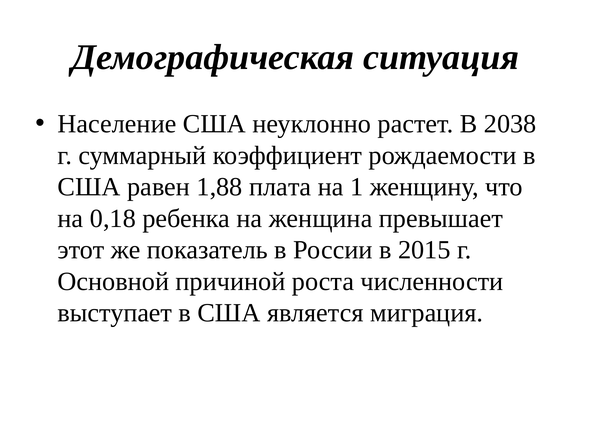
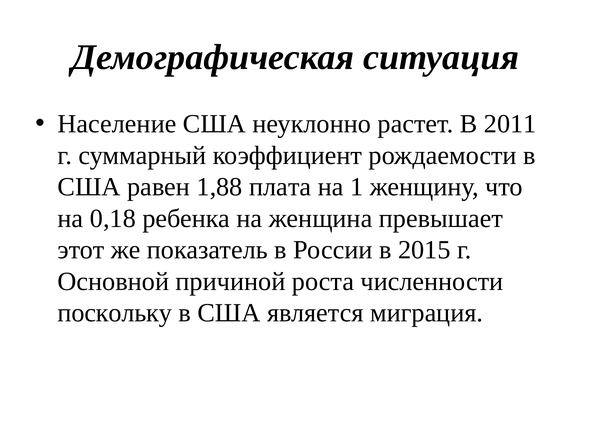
2038: 2038 -> 2011
выступает: выступает -> поскольку
